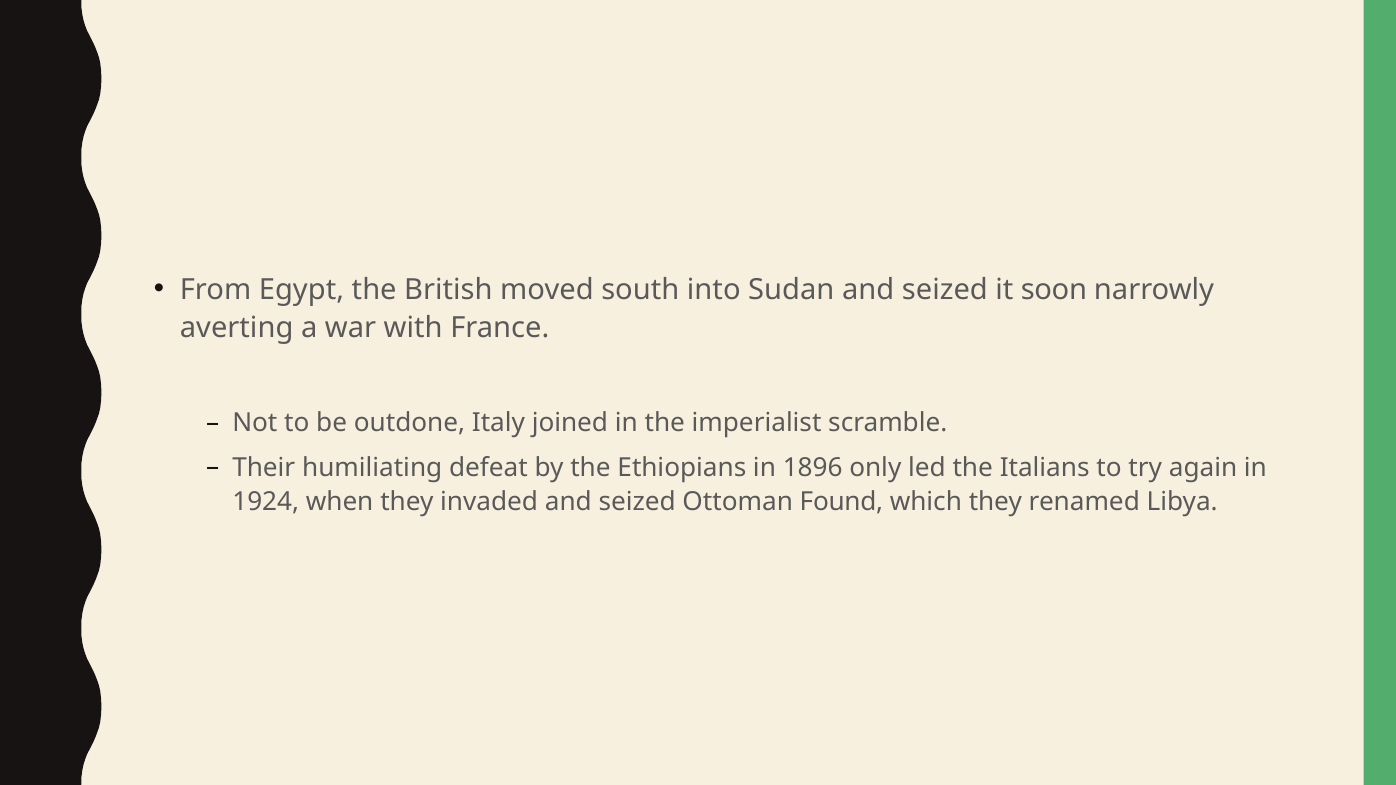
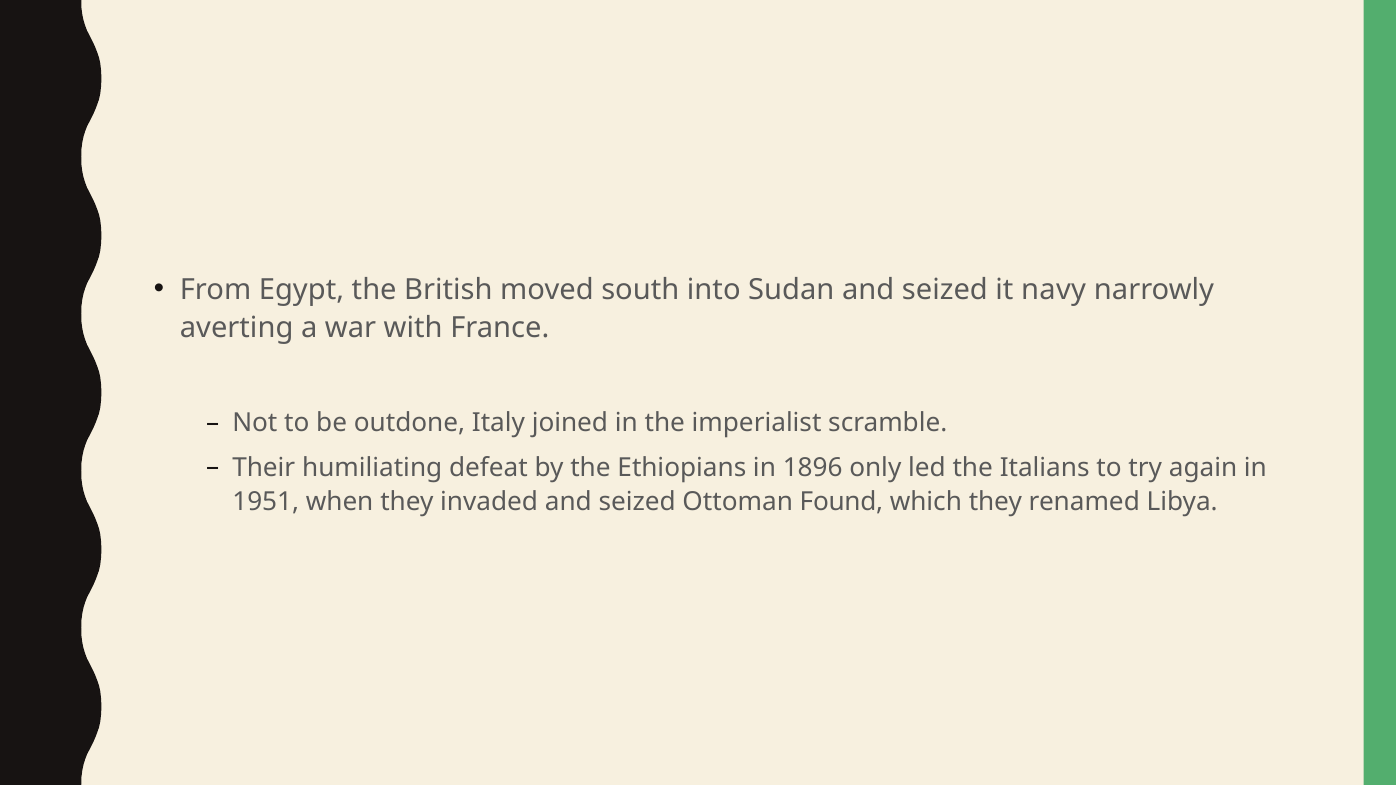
soon: soon -> navy
1924: 1924 -> 1951
